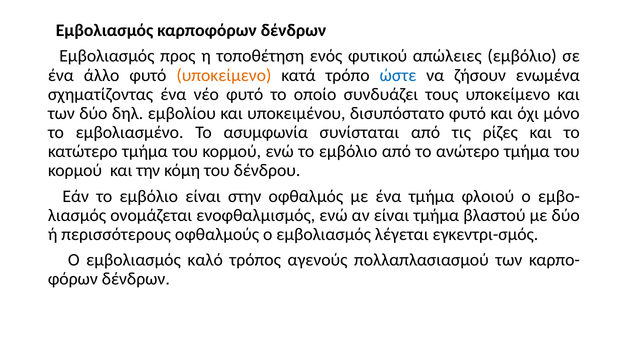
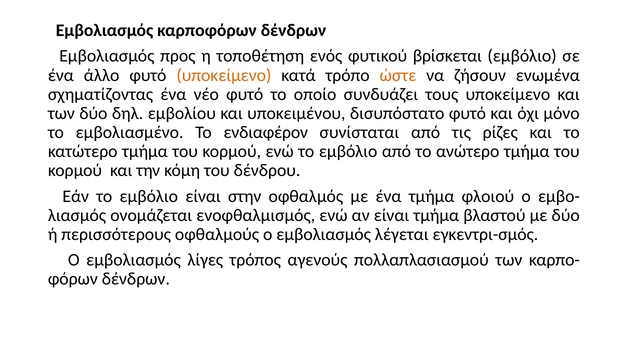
απώλειες: απώλειες -> βρίσκεται
ώστε colour: blue -> orange
ασυμφωνία: ασυμφωνία -> ενδιαφέρον
καλό: καλό -> λίγες
